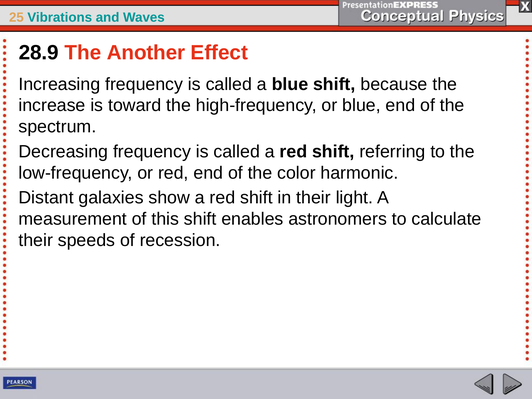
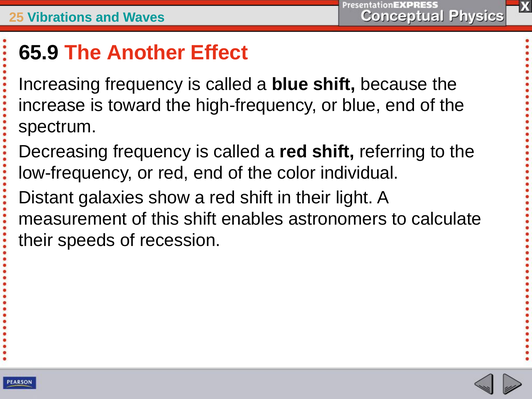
28.9: 28.9 -> 65.9
harmonic: harmonic -> individual
